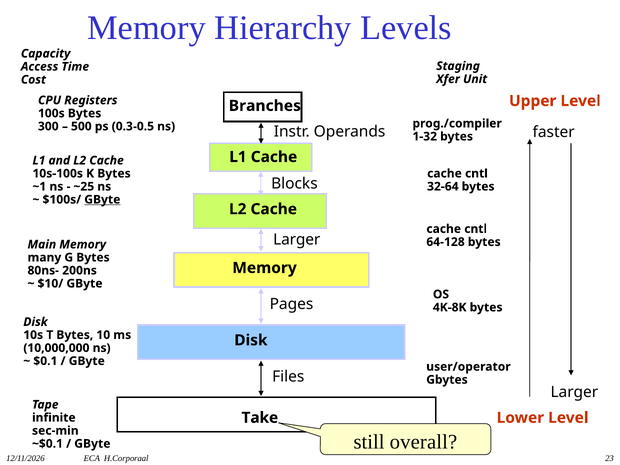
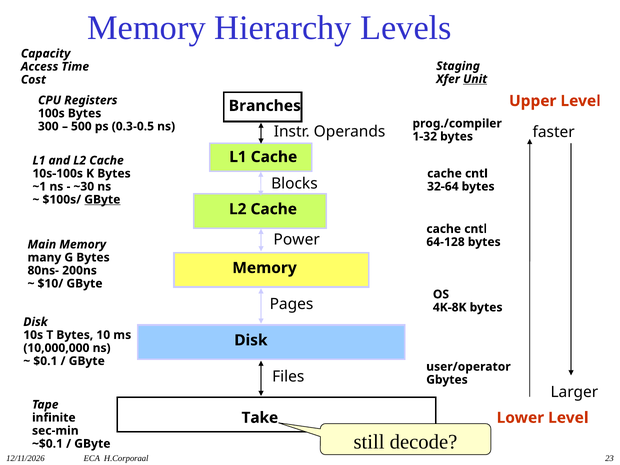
Unit underline: none -> present
~25: ~25 -> ~30
Larger at (297, 240): Larger -> Power
overall: overall -> decode
